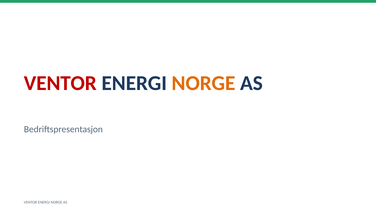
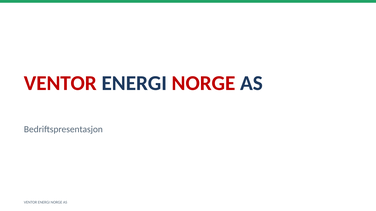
NORGE at (204, 83) colour: orange -> red
